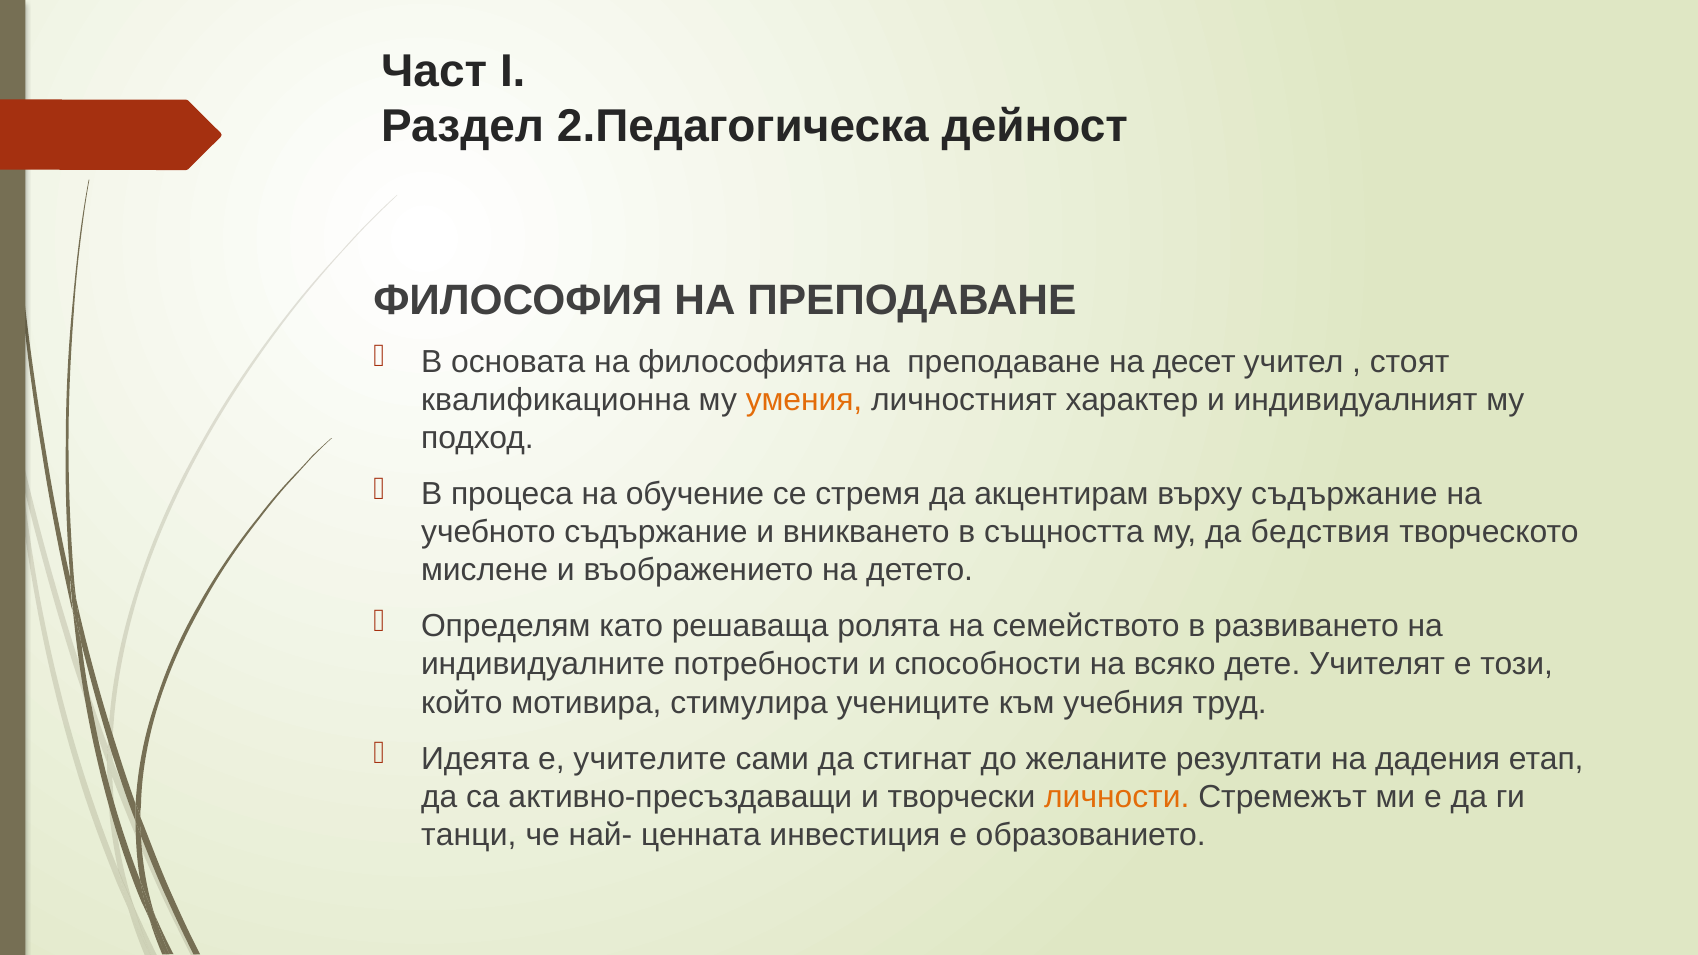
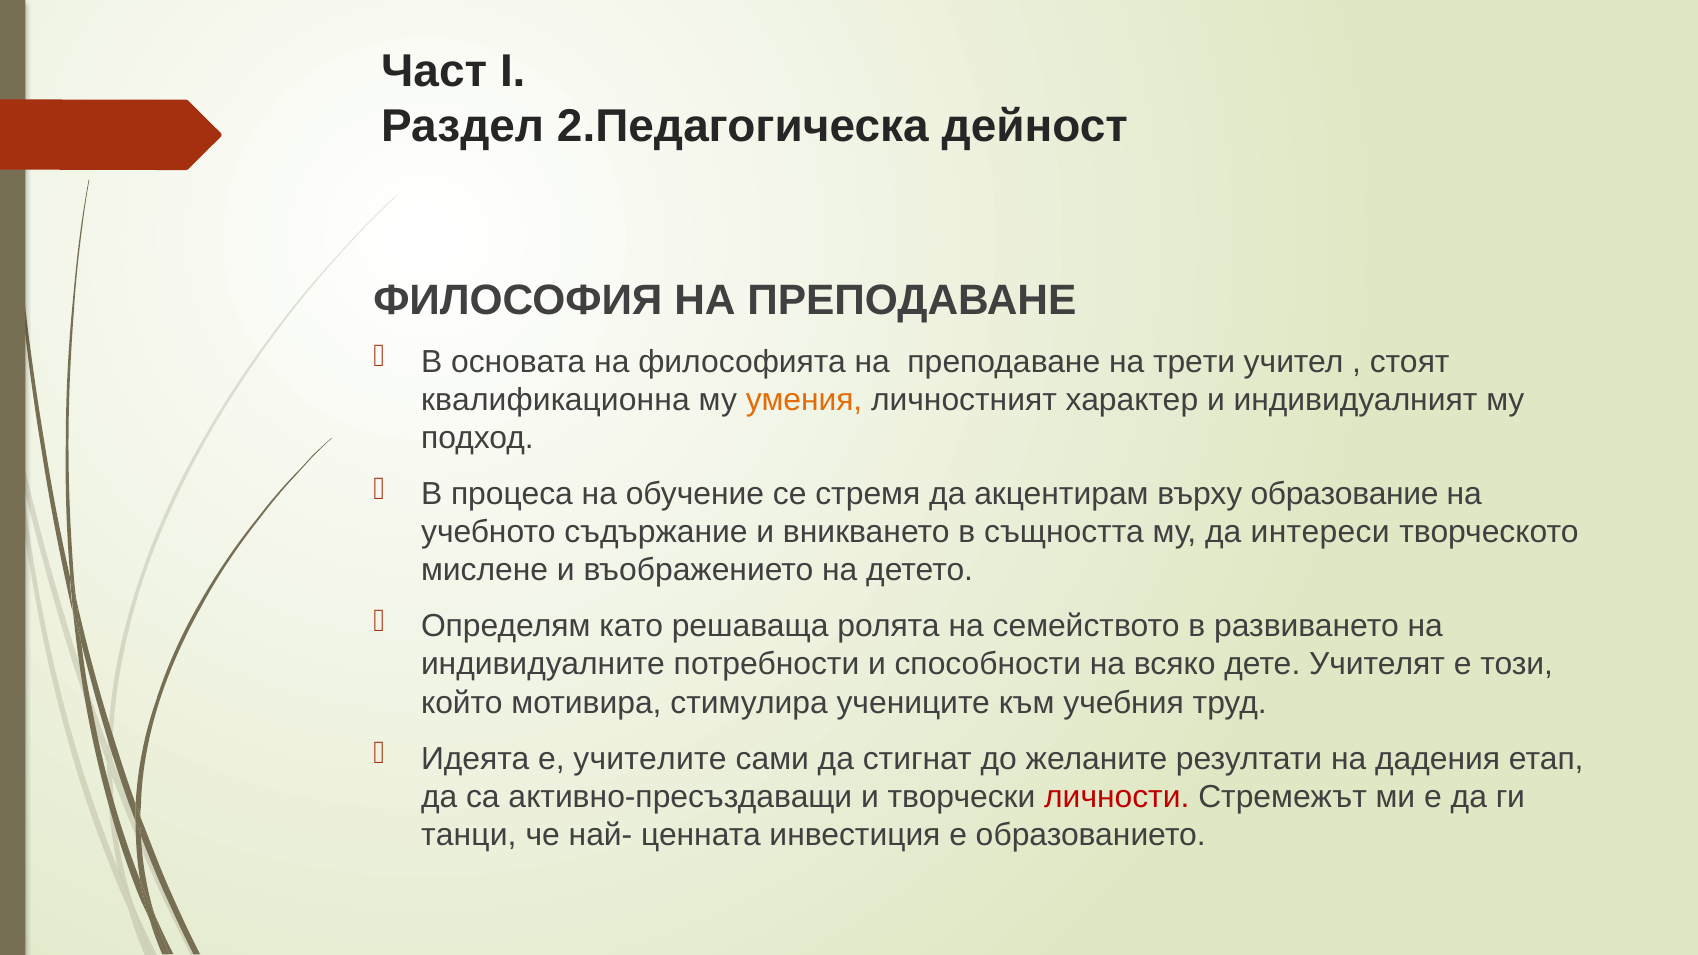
десет: десет -> трети
върху съдържание: съдържание -> образование
бедствия: бедствия -> интереси
личности colour: orange -> red
